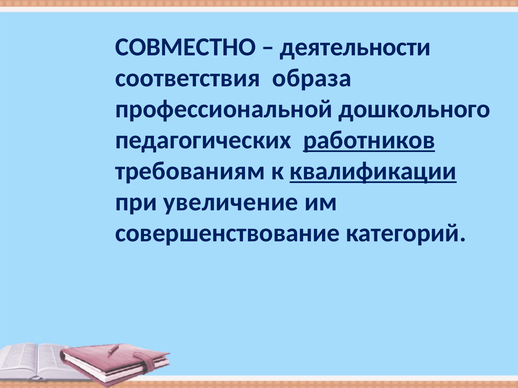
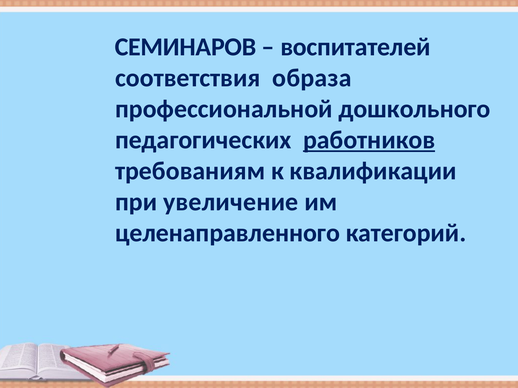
СОВМЕСТНО: СОВМЕСТНО -> СЕМИНАРОВ
деятельности: деятельности -> воспитателей
квалификации underline: present -> none
совершенствование: совершенствование -> целенаправленного
